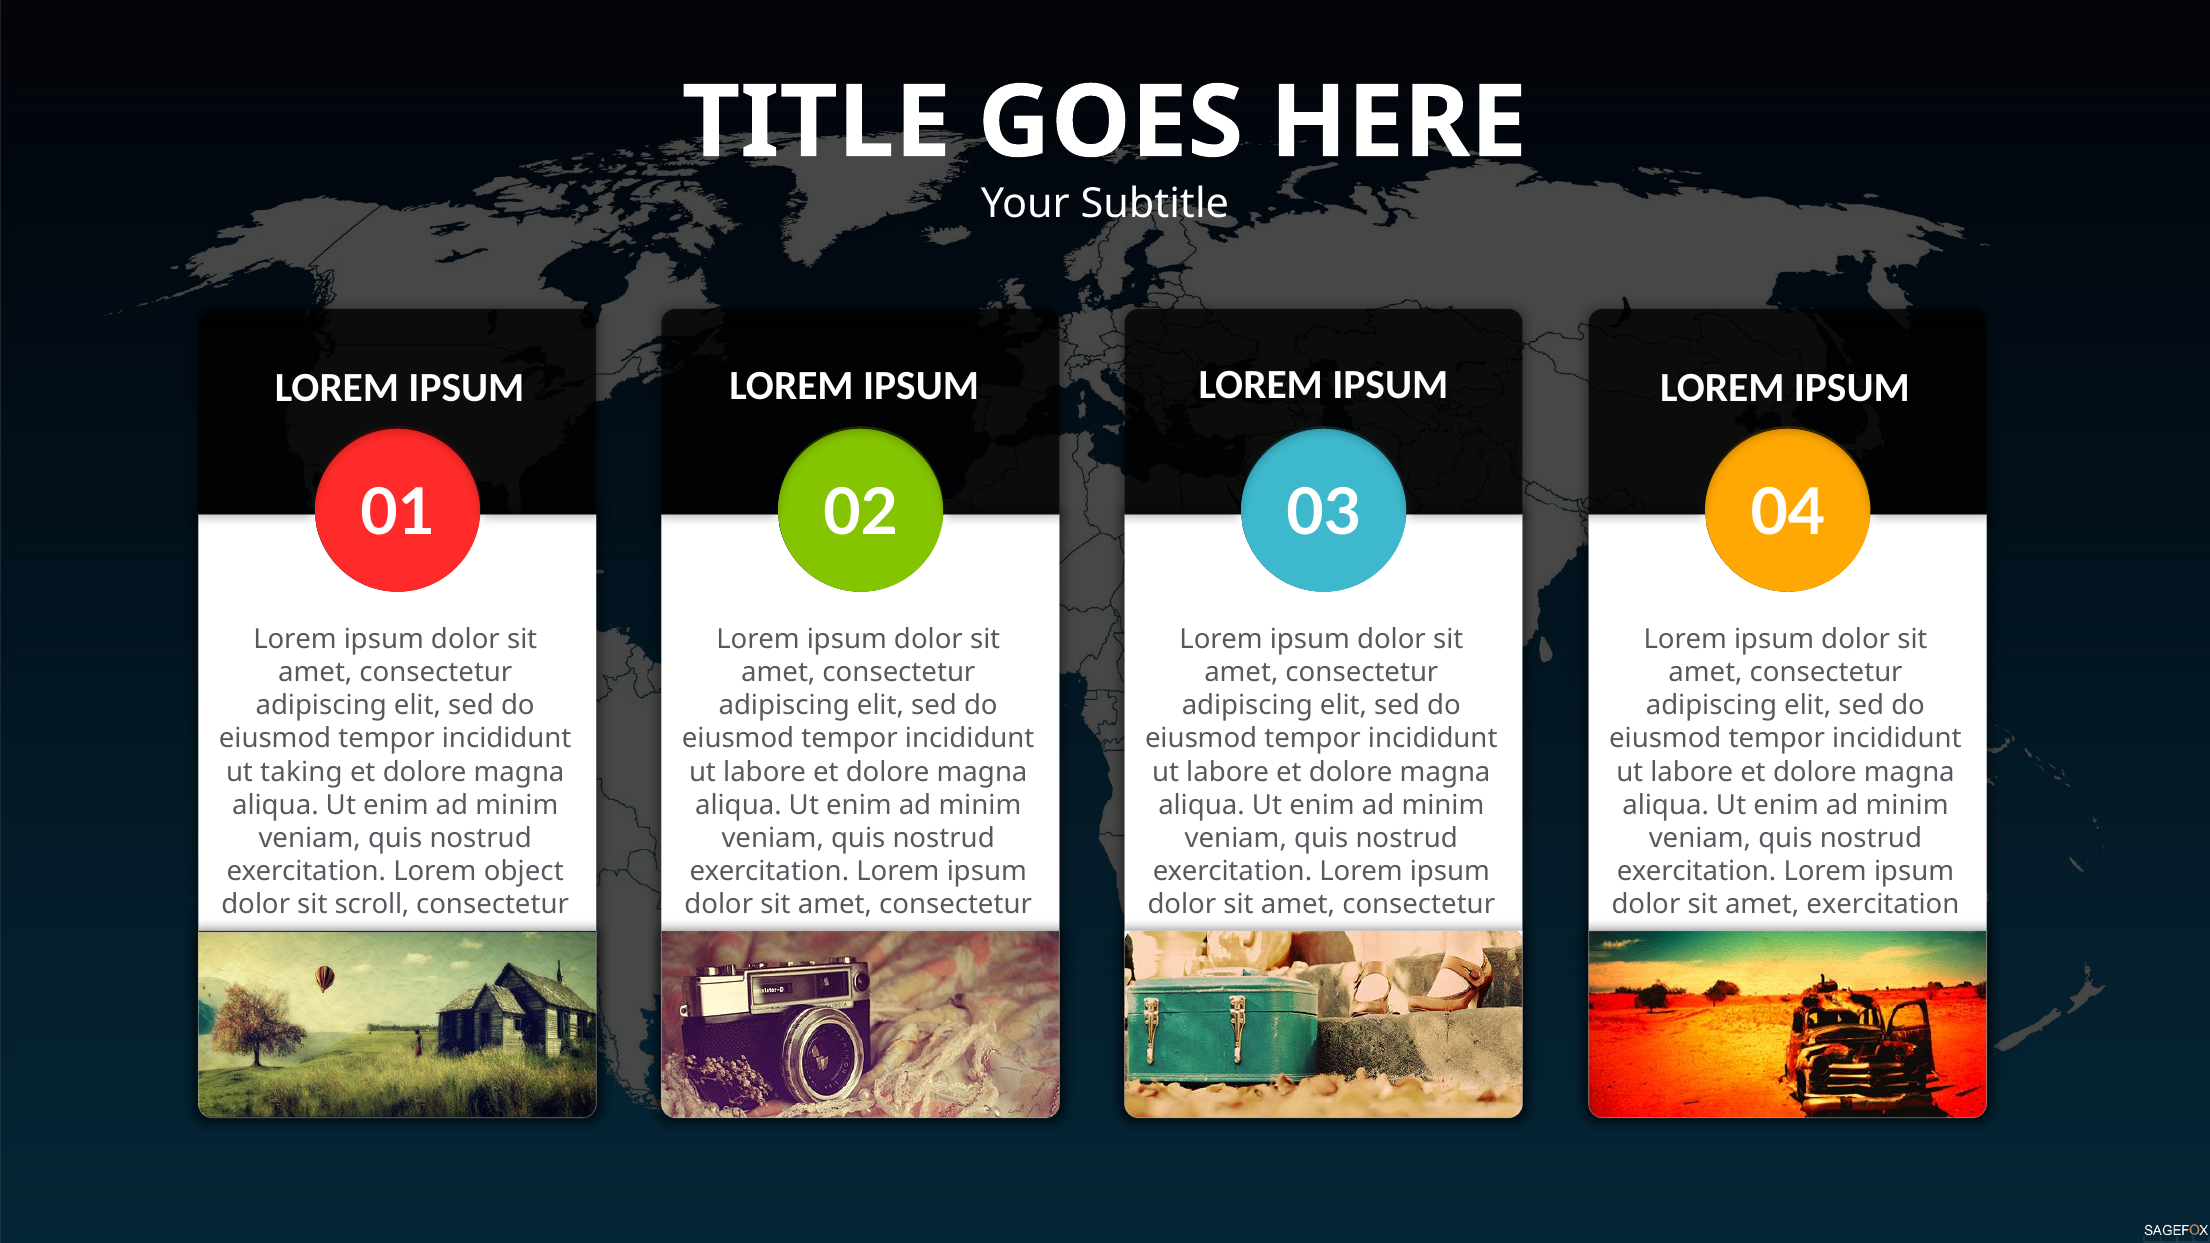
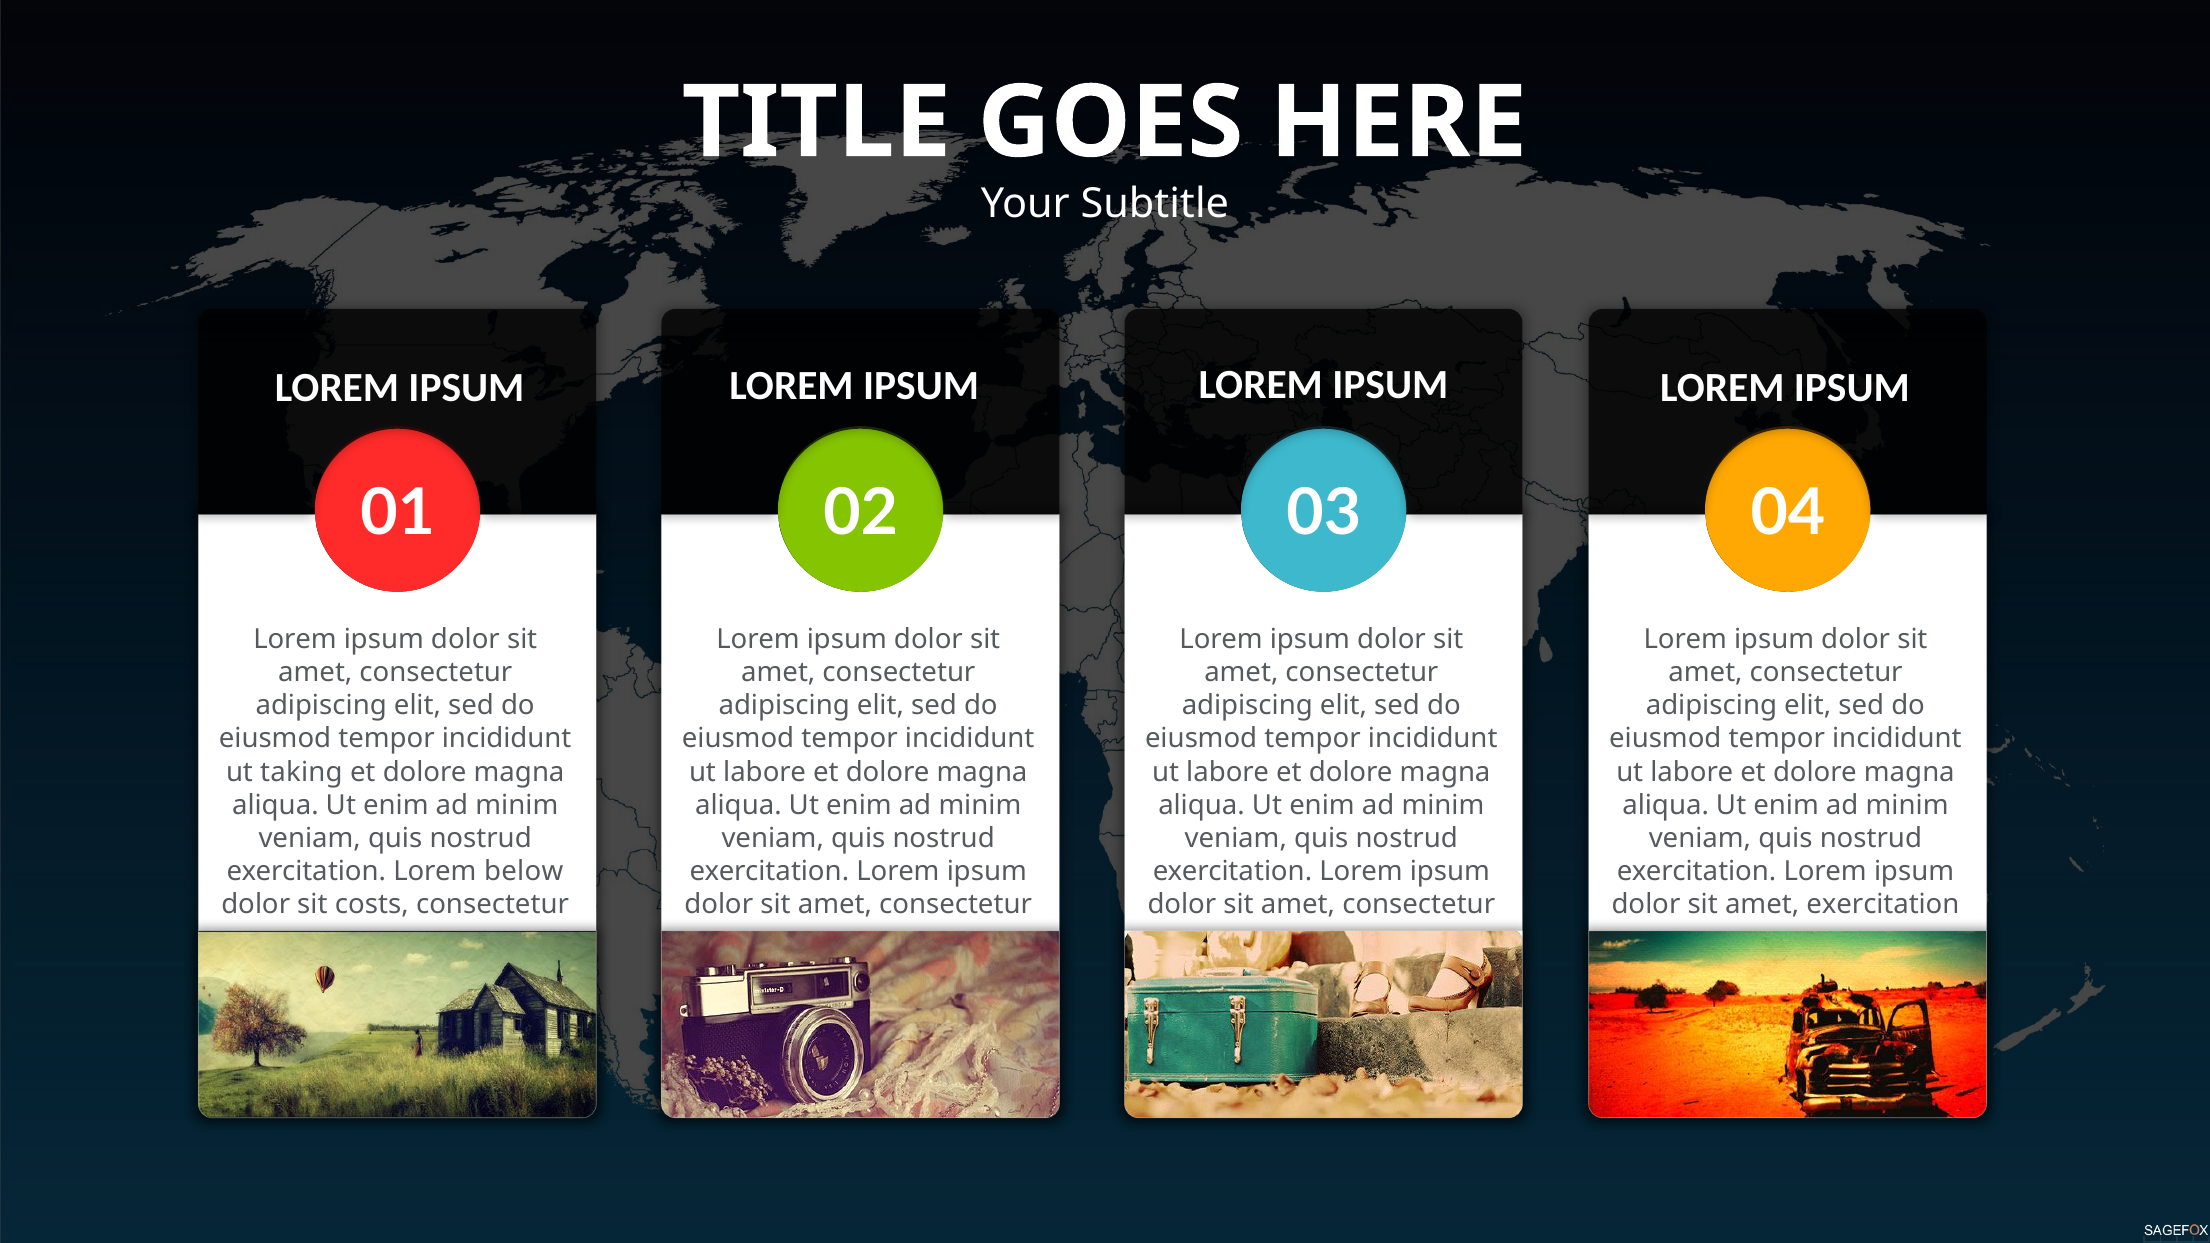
object: object -> below
scroll: scroll -> costs
